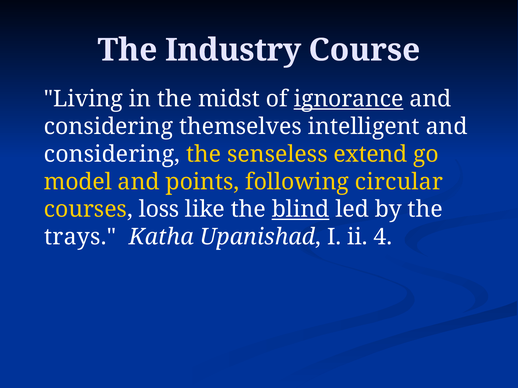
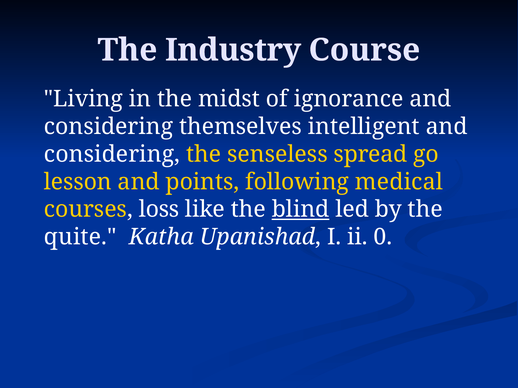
ignorance underline: present -> none
extend: extend -> spread
model: model -> lesson
circular: circular -> medical
trays: trays -> quite
4: 4 -> 0
